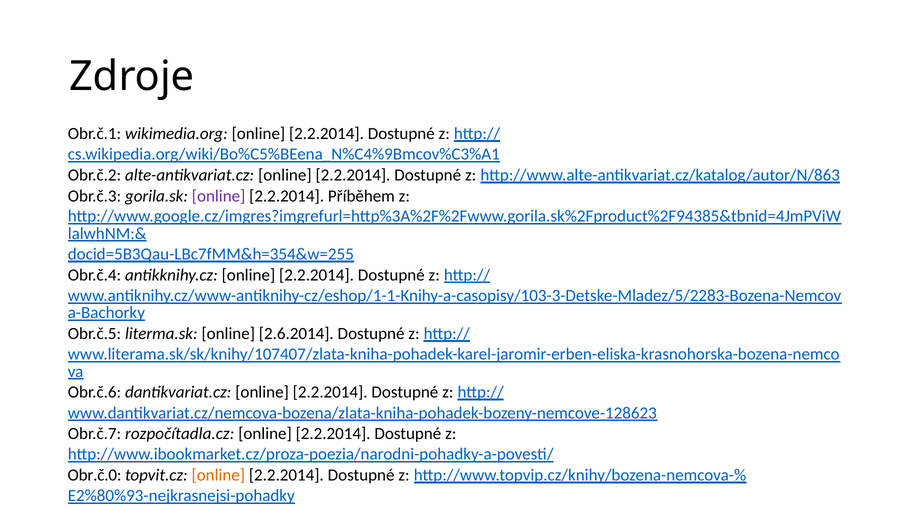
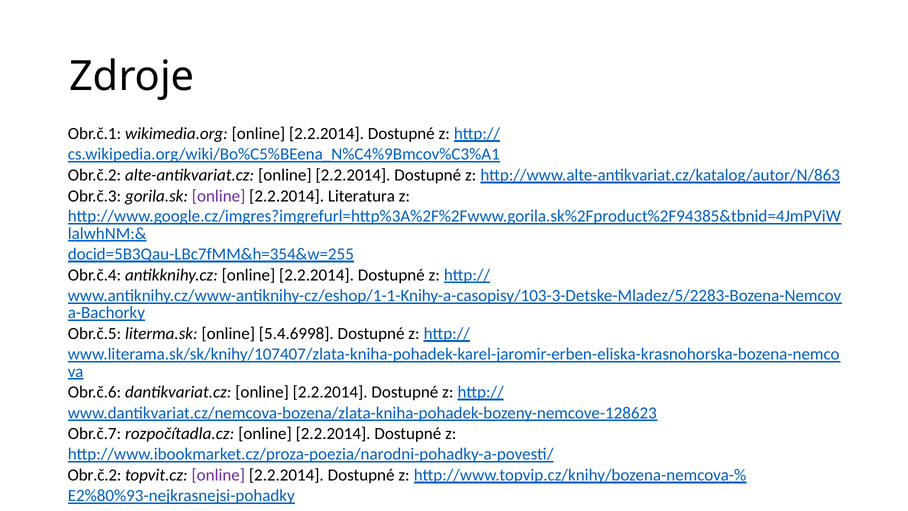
Příběhem: Příběhem -> Literatura
2.6.2014: 2.6.2014 -> 5.4.6998
Obr.č.0 at (95, 475): Obr.č.0 -> Obr.č.2
online at (218, 475) colour: orange -> purple
